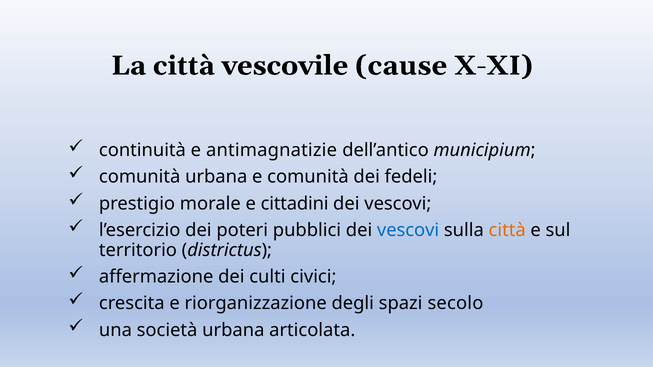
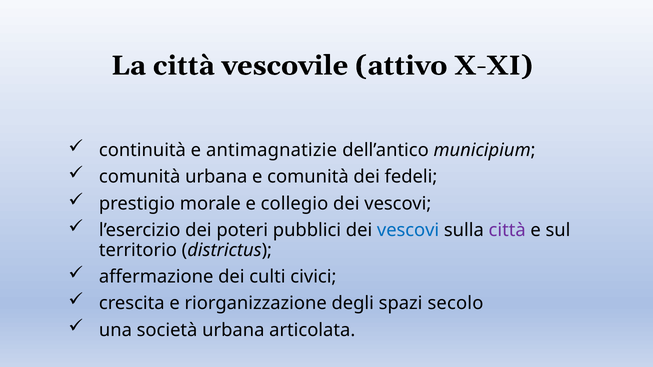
cause: cause -> attivo
cittadini: cittadini -> collegio
città at (507, 230) colour: orange -> purple
